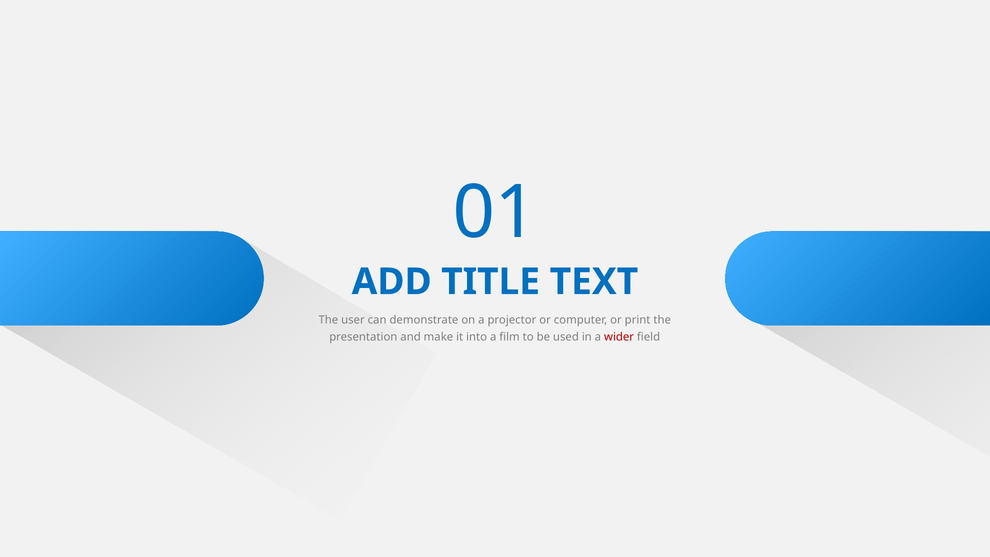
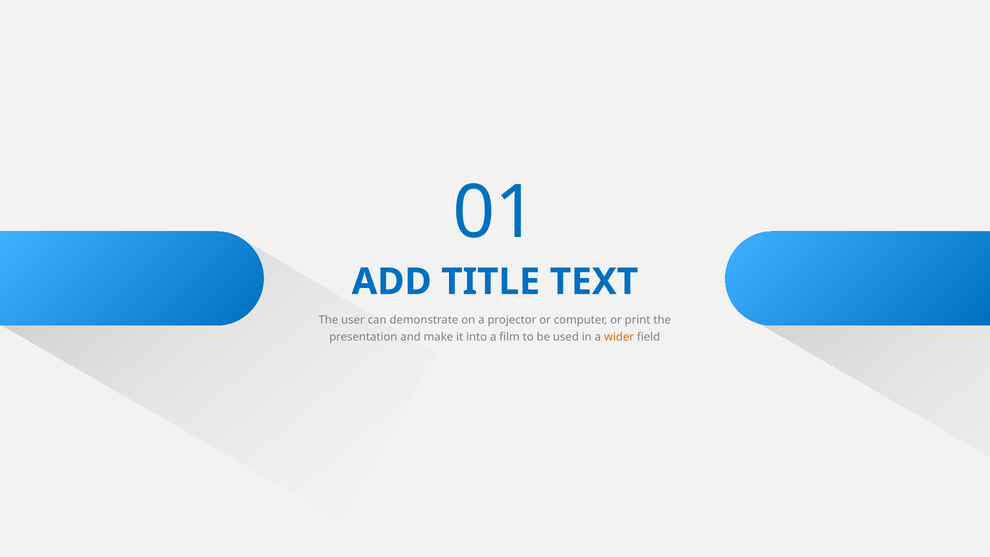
wider colour: red -> orange
